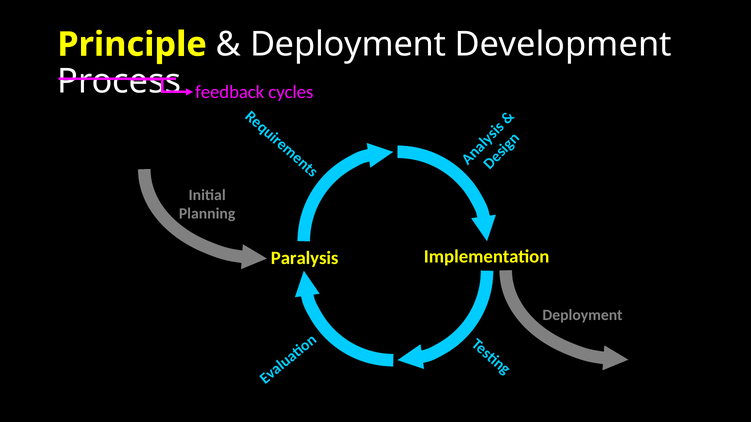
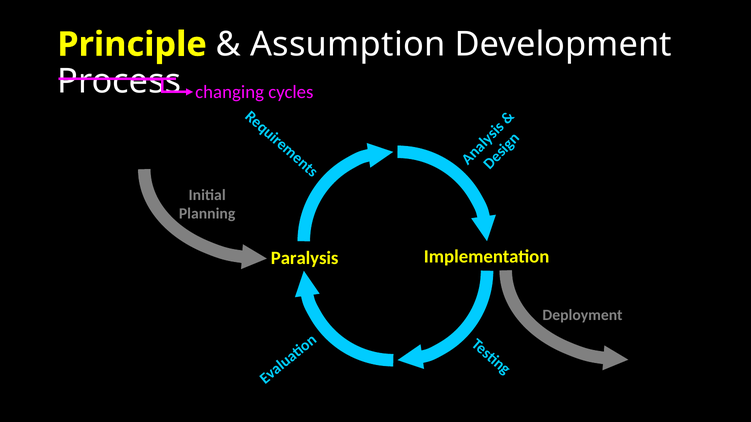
Deployment at (348, 45): Deployment -> Assumption
feedback: feedback -> changing
